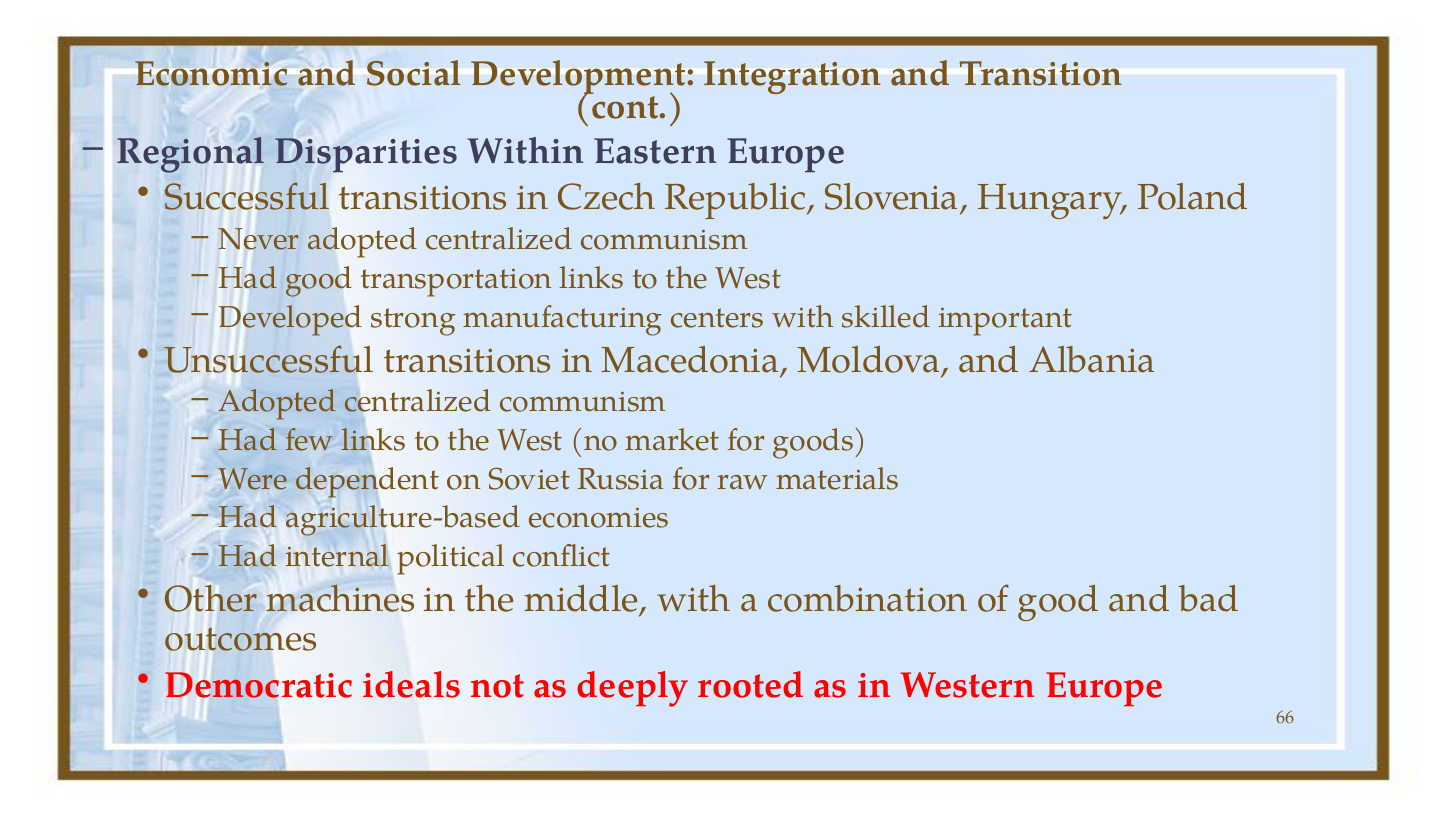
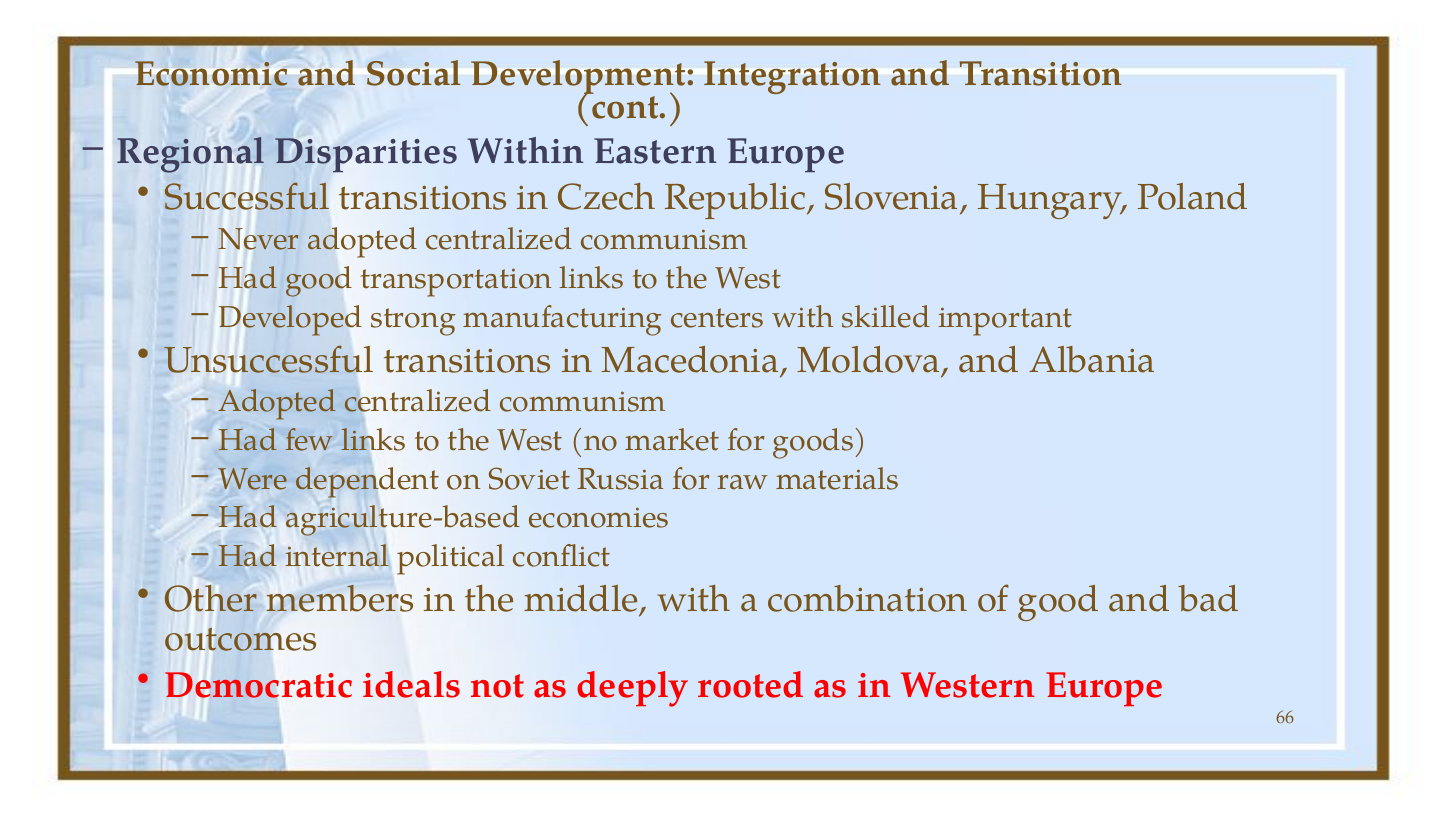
machines: machines -> members
